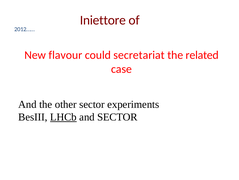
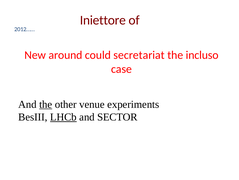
flavour: flavour -> around
related: related -> incluso
the at (46, 104) underline: none -> present
other sector: sector -> venue
